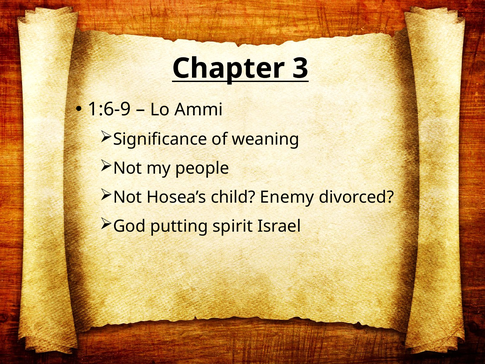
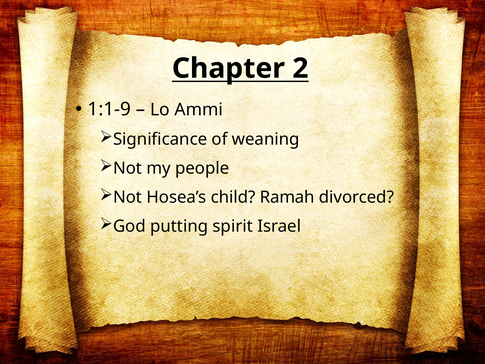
3: 3 -> 2
1:6-9: 1:6-9 -> 1:1-9
Enemy: Enemy -> Ramah
